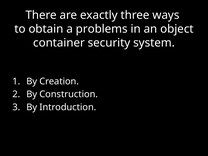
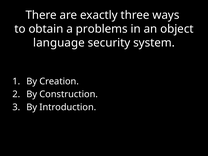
container: container -> language
